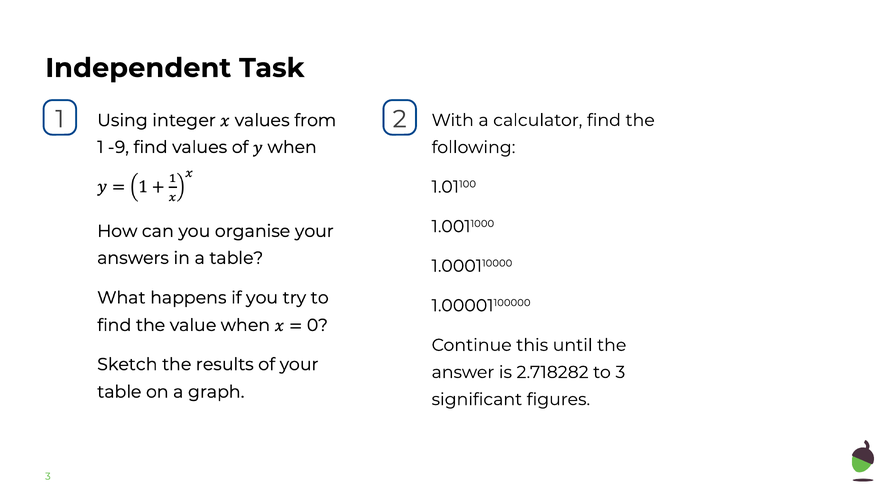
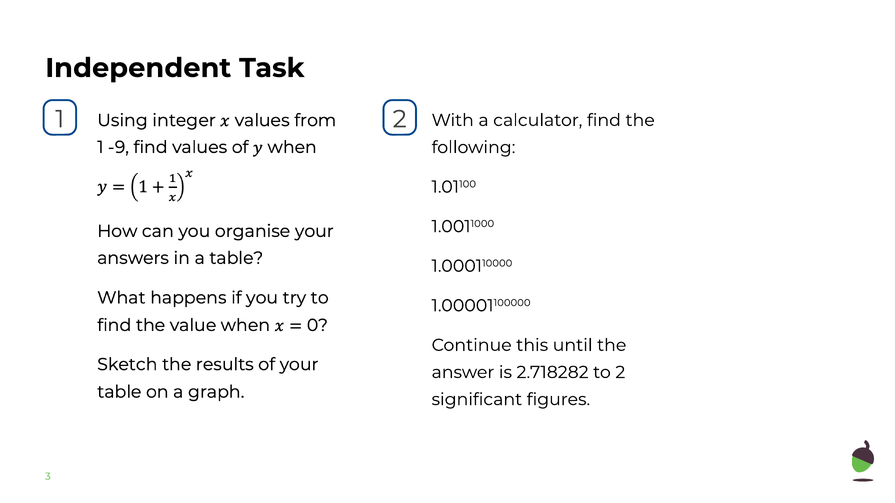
to 3: 3 -> 2
